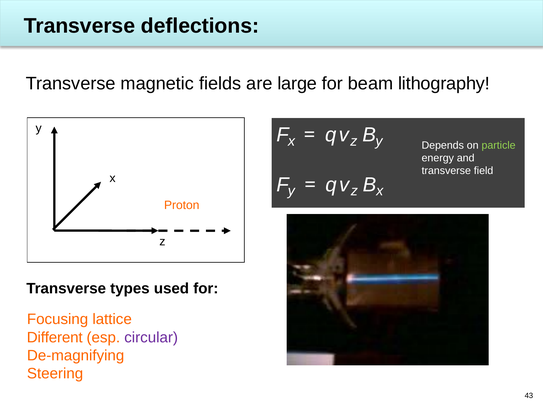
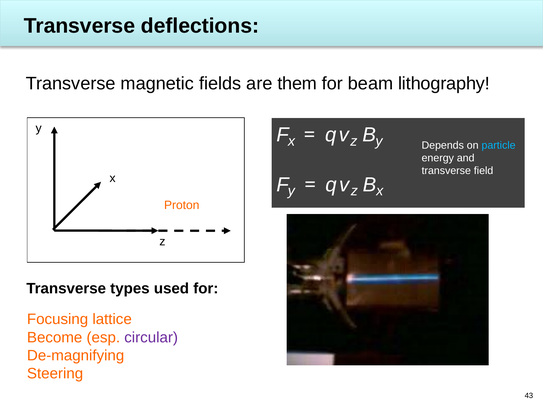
large: large -> them
particle colour: light green -> light blue
Different: Different -> Become
